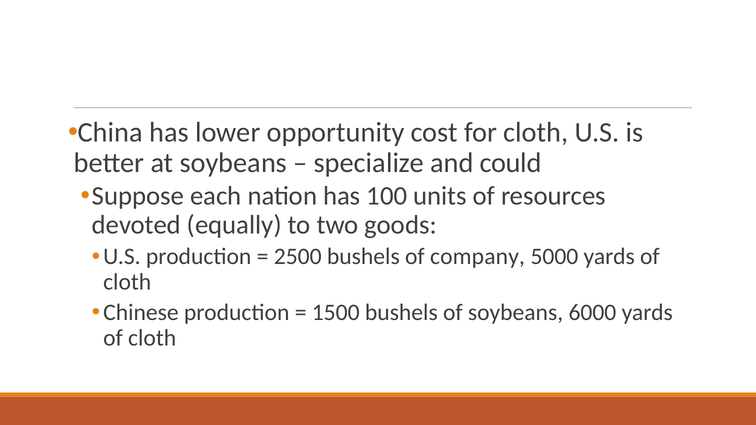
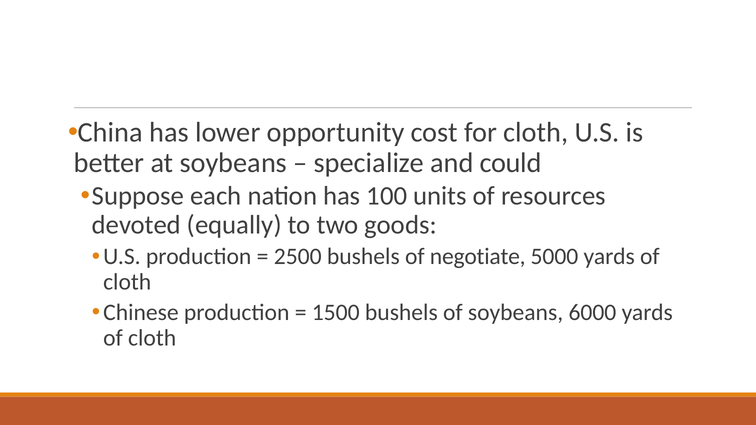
company: company -> negotiate
